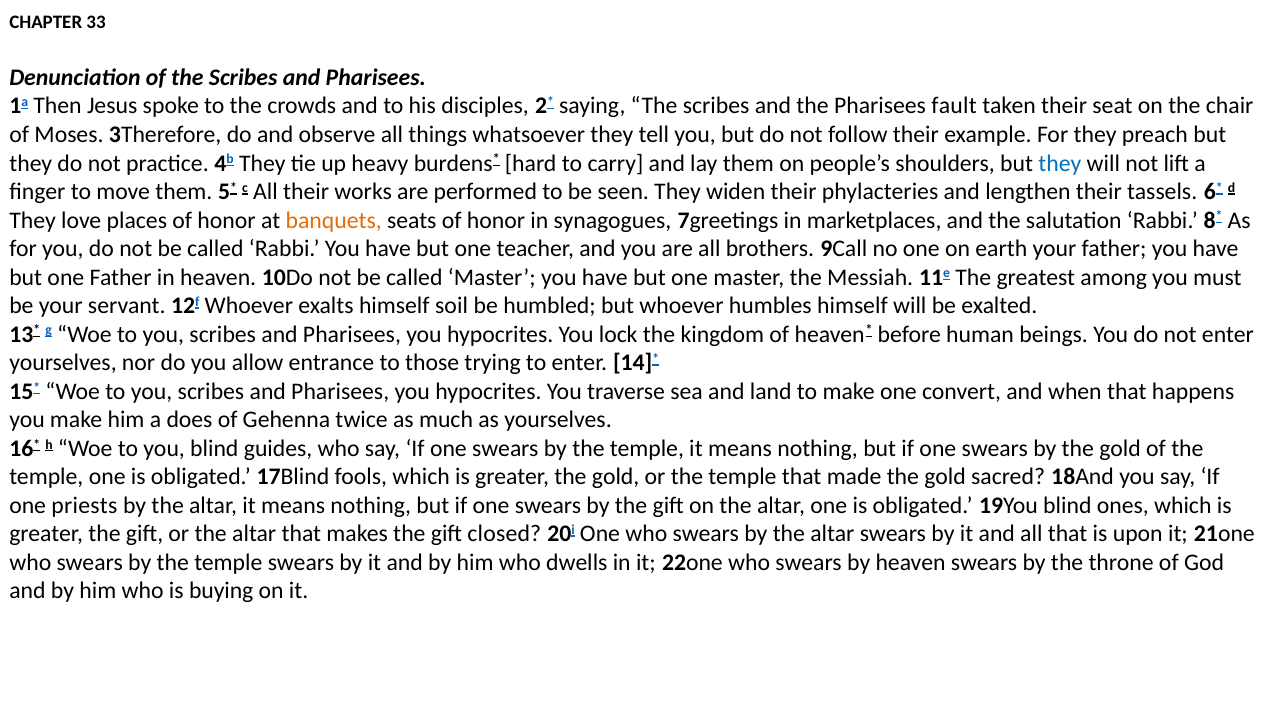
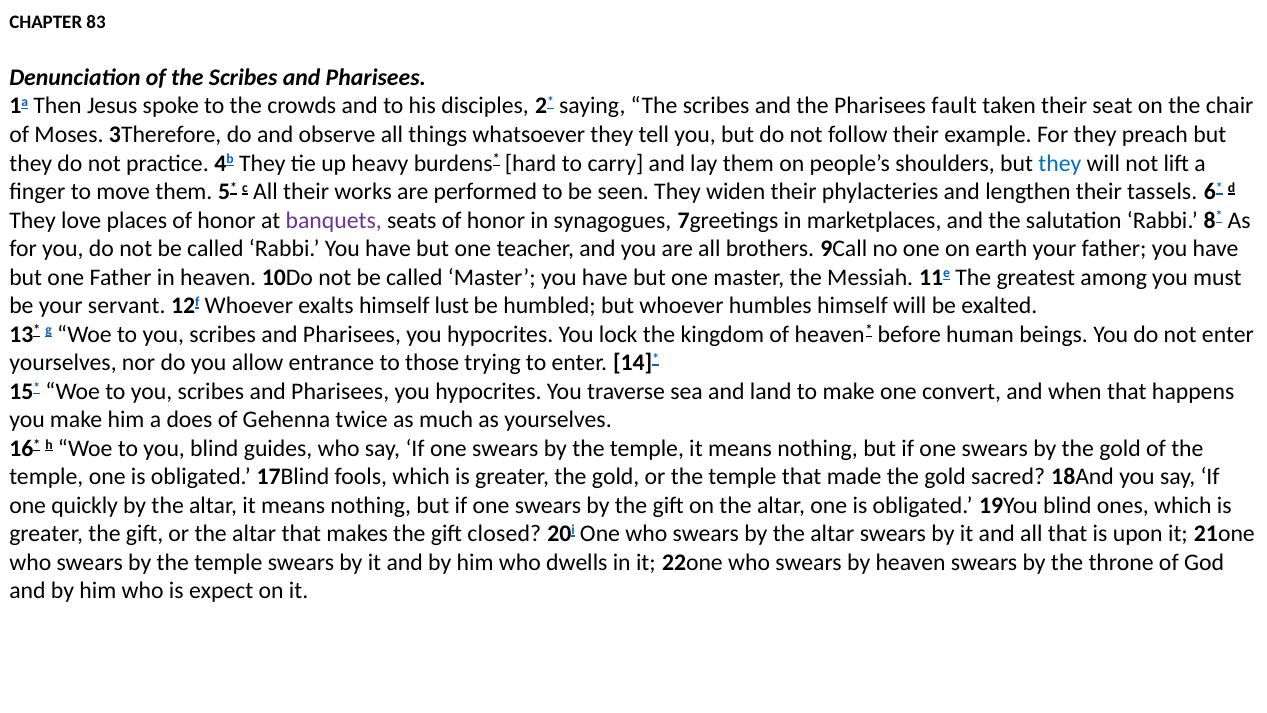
33: 33 -> 83
banquets colour: orange -> purple
soil: soil -> lust
priests: priests -> quickly
buying: buying -> expect
